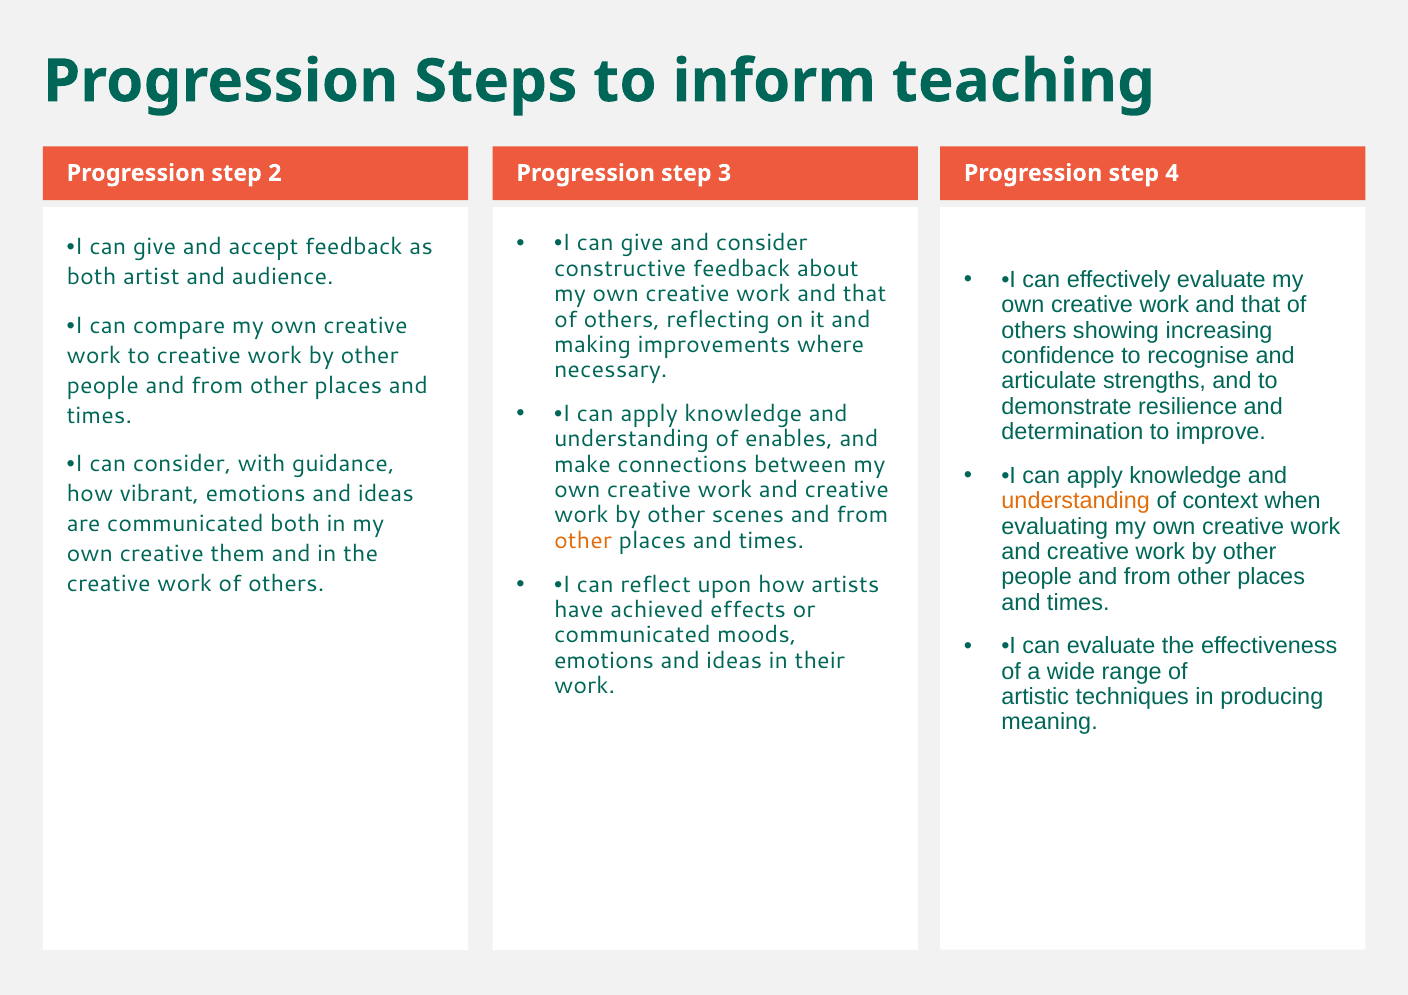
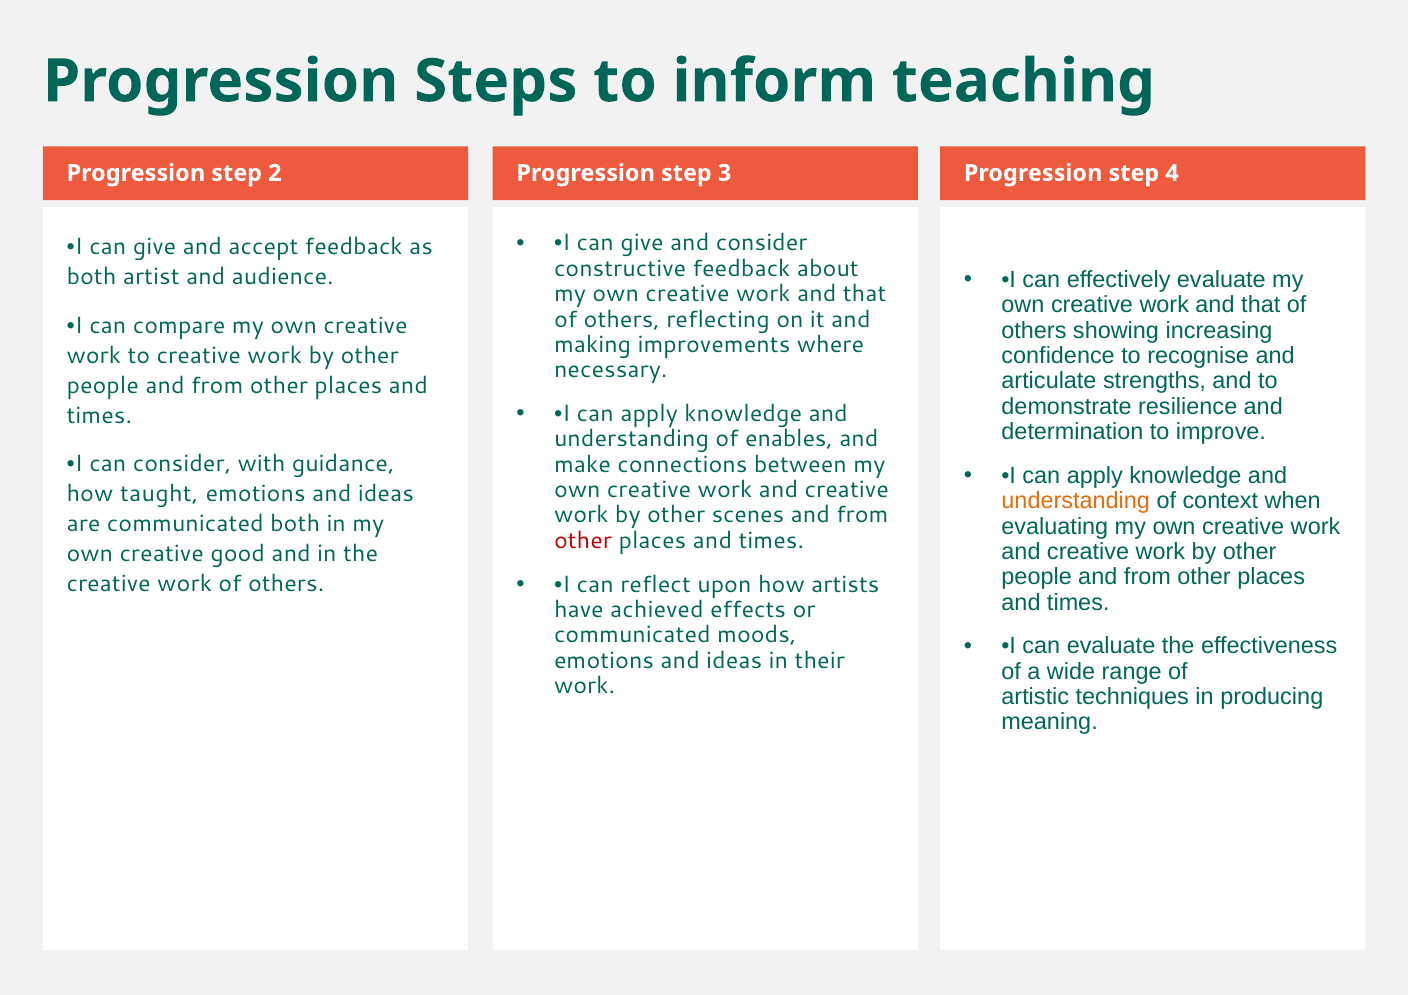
vibrant: vibrant -> taught
other at (583, 541) colour: orange -> red
them: them -> good
